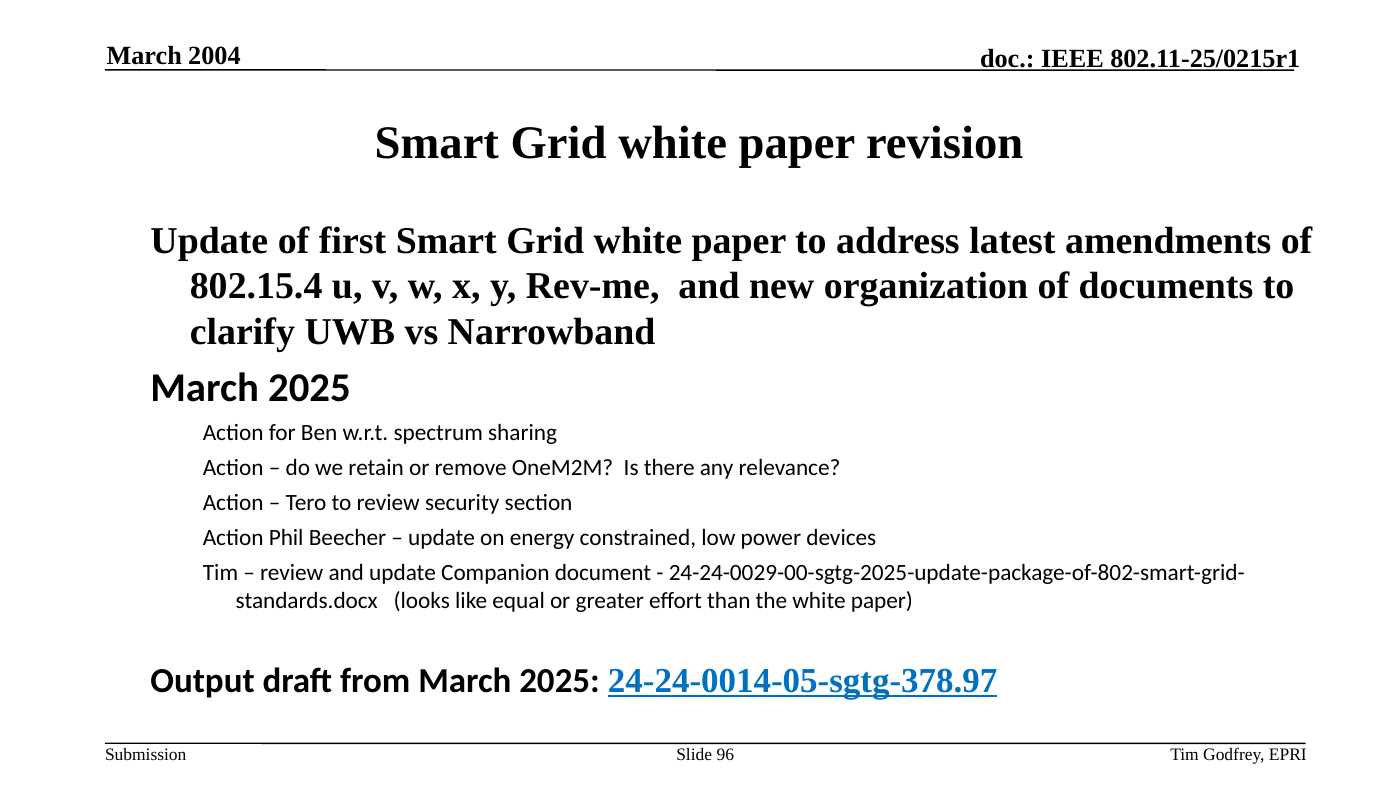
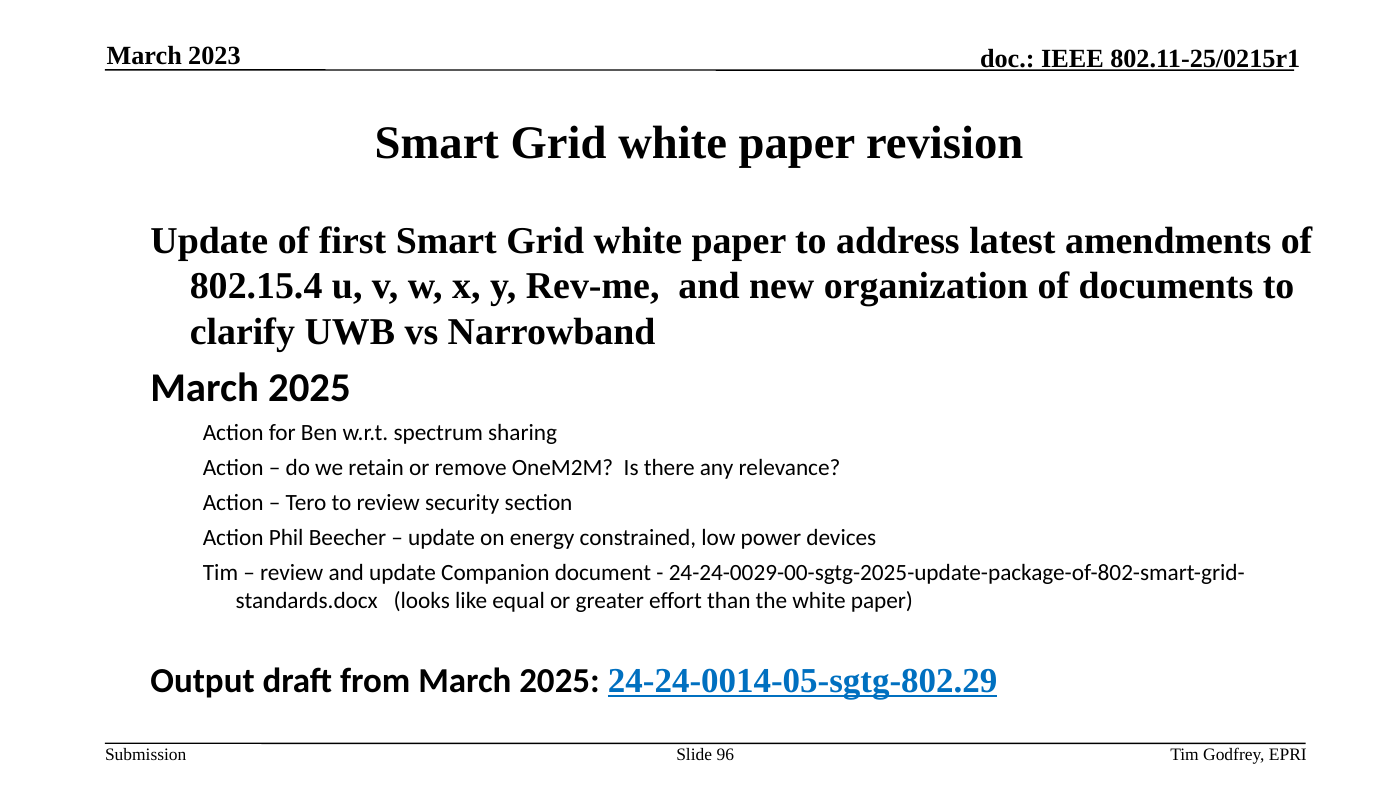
2004: 2004 -> 2023
24-24-0014-05-sgtg-378.97: 24-24-0014-05-sgtg-378.97 -> 24-24-0014-05-sgtg-802.29
